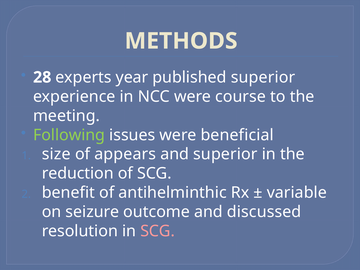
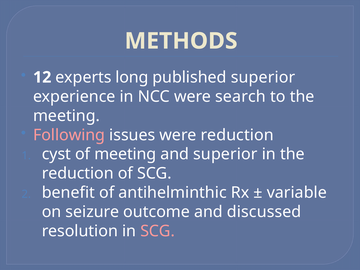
28: 28 -> 12
year: year -> long
course: course -> search
Following colour: light green -> pink
were beneficial: beneficial -> reduction
size: size -> cyst
of appears: appears -> meeting
